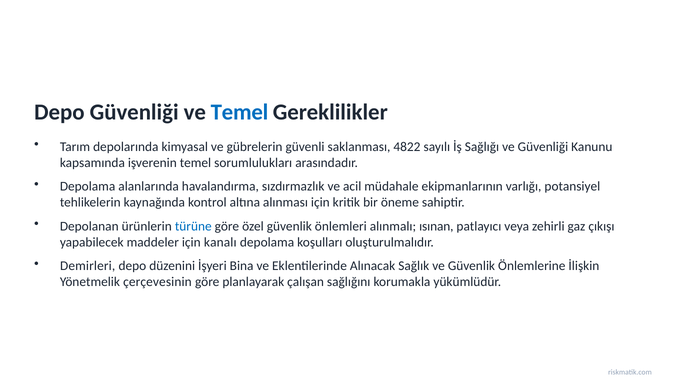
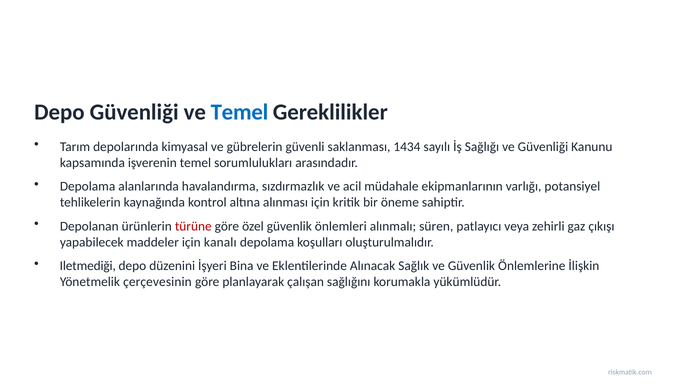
4822: 4822 -> 1434
türüne colour: blue -> red
ısınan: ısınan -> süren
Demirleri: Demirleri -> Iletmediği
